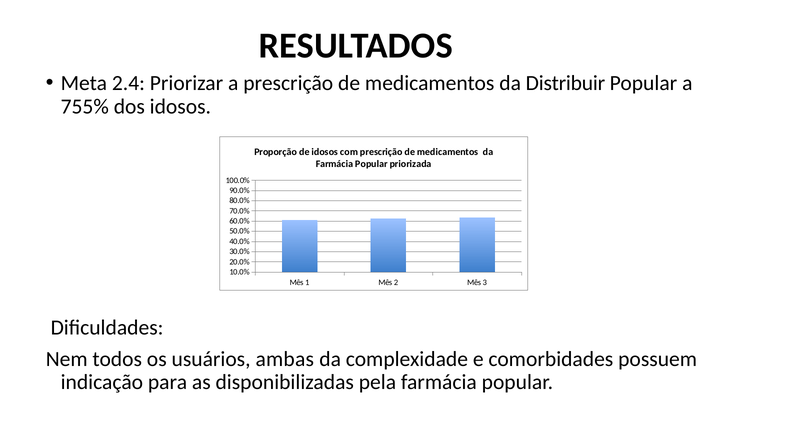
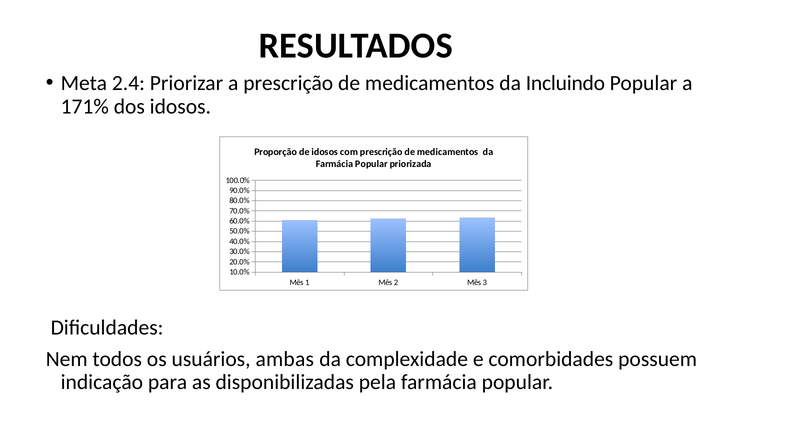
Distribuir: Distribuir -> Incluindo
755%: 755% -> 171%
